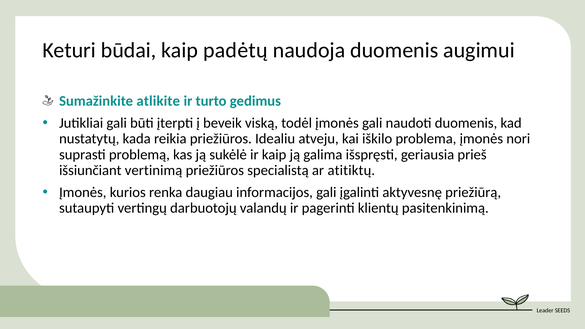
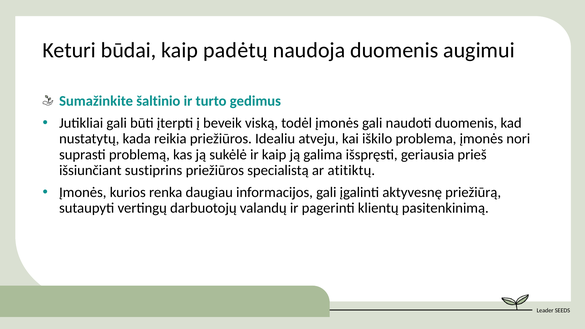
atlikite: atlikite -> šaltinio
vertinimą: vertinimą -> sustiprins
